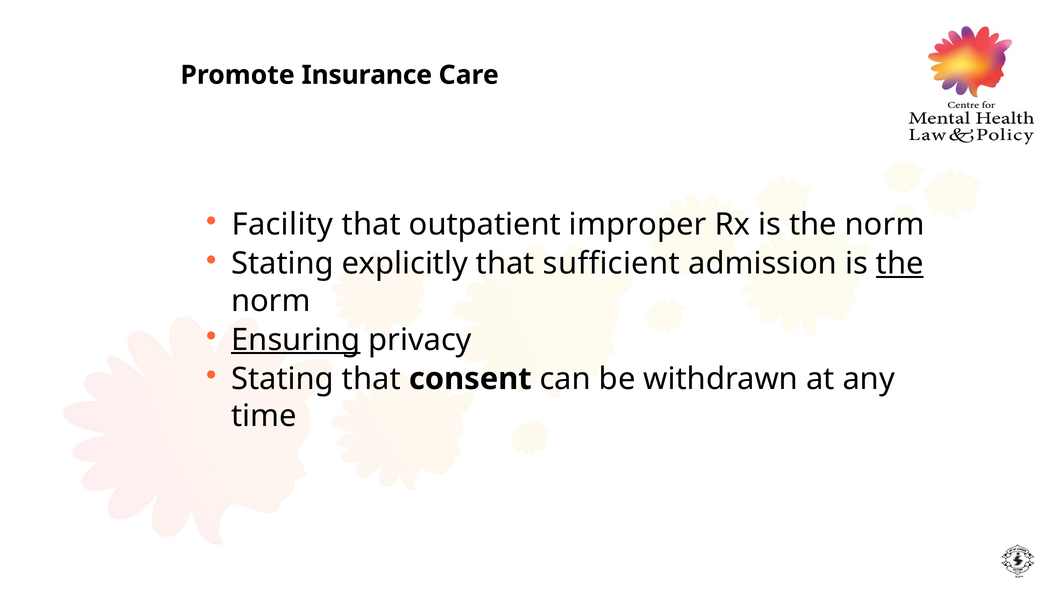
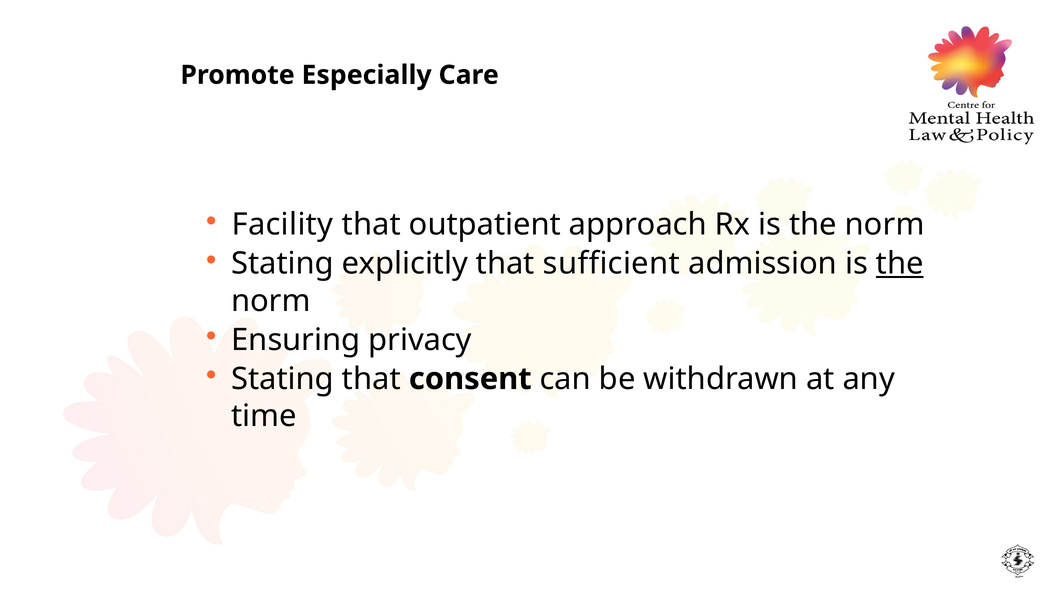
Insurance: Insurance -> Especially
improper: improper -> approach
Ensuring underline: present -> none
